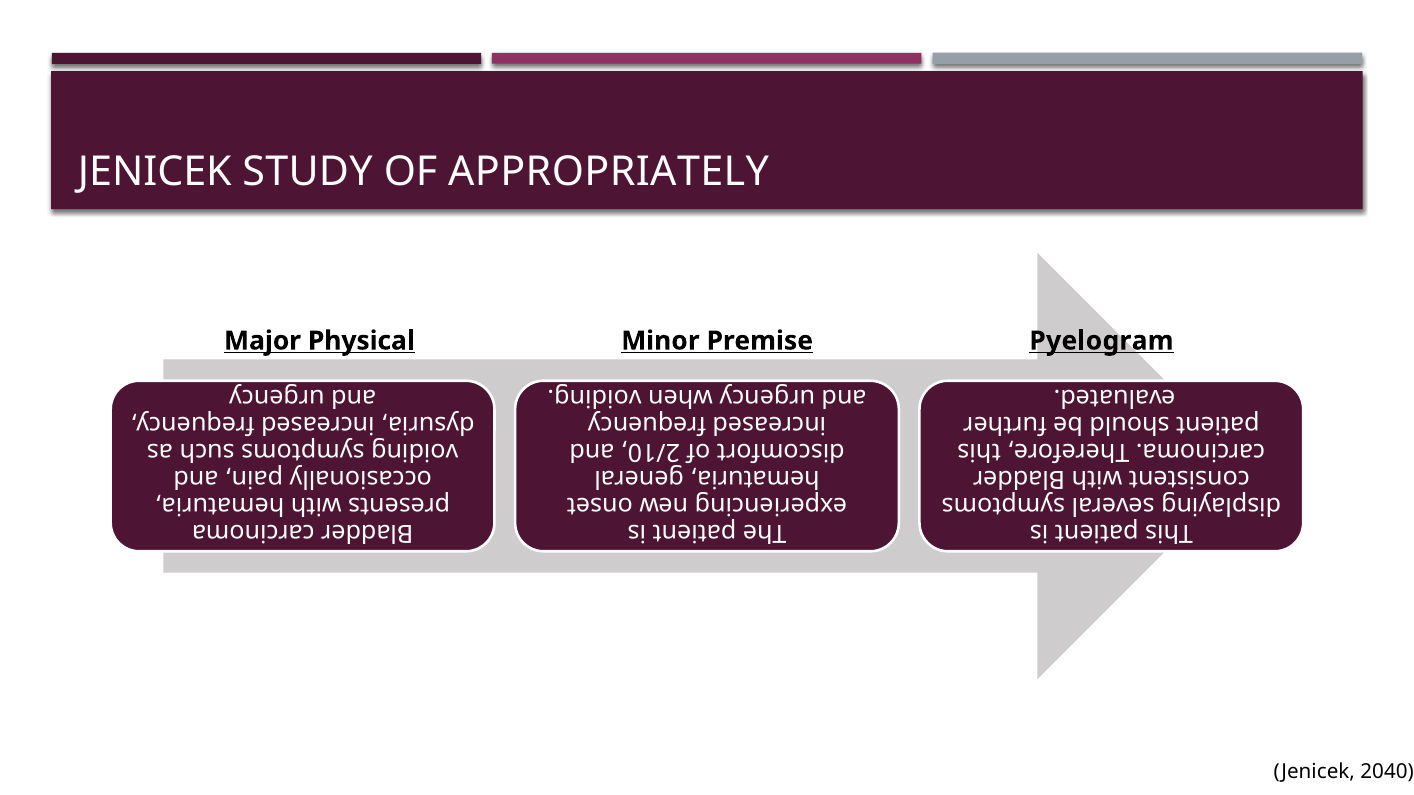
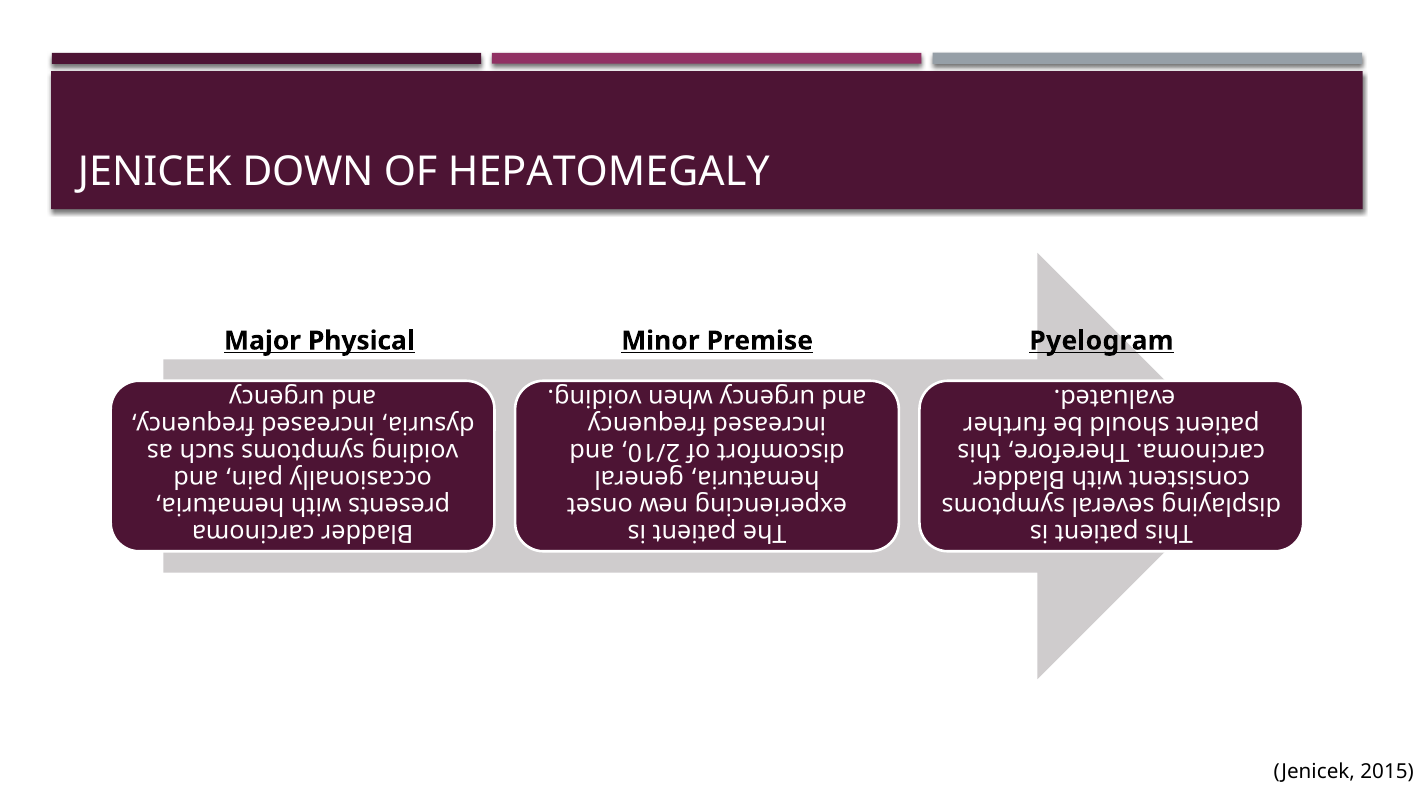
STUDY: STUDY -> DOWN
APPROPRIATELY: APPROPRIATELY -> HEPATOMEGALY
2040: 2040 -> 2015
